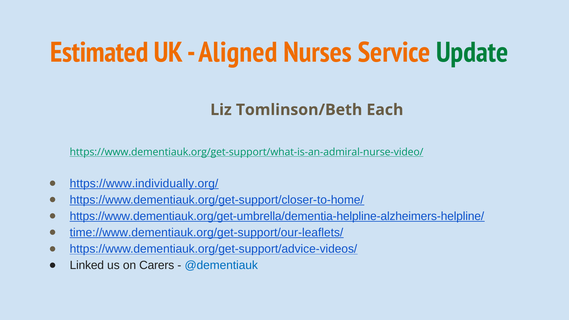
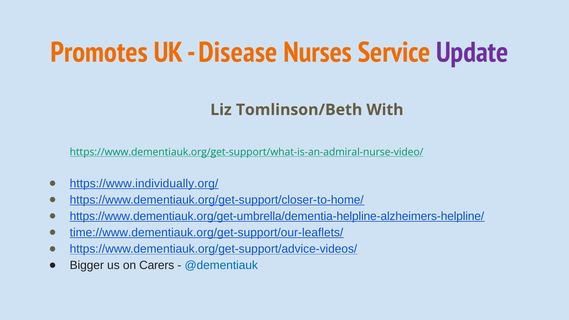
Estimated: Estimated -> Promotes
Aligned: Aligned -> Disease
Update colour: green -> purple
Each: Each -> With
Linked: Linked -> Bigger
